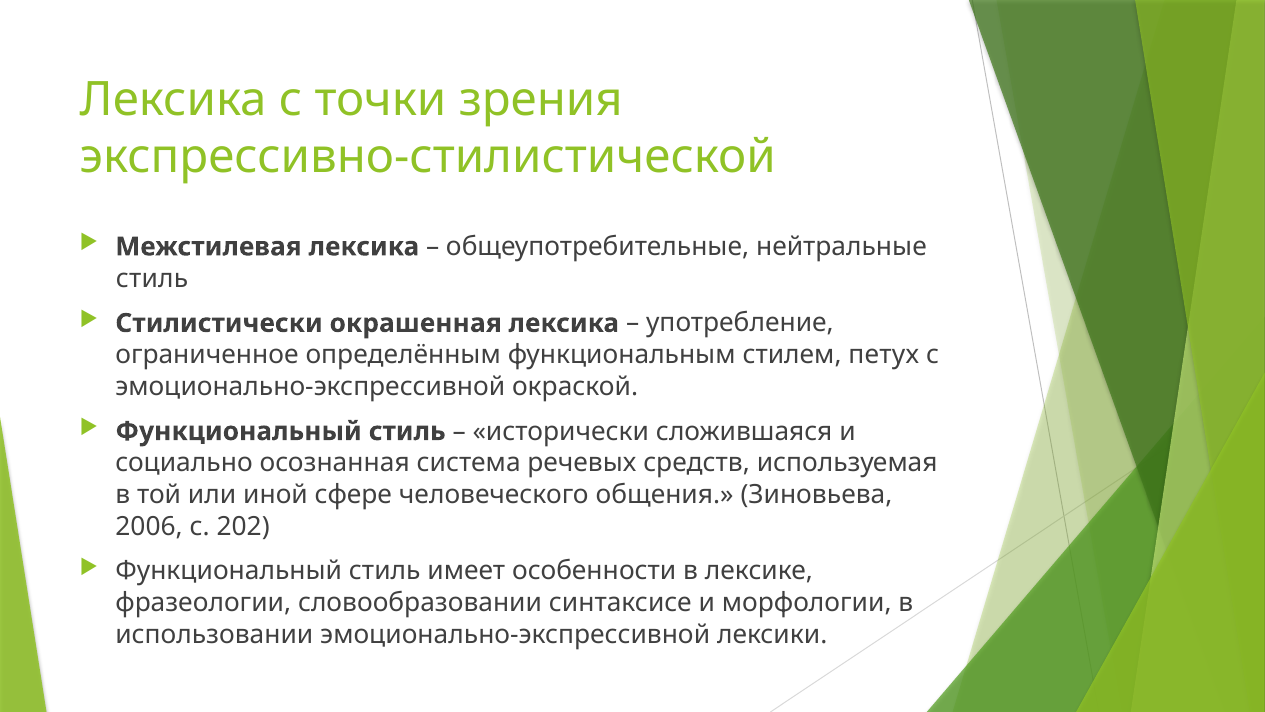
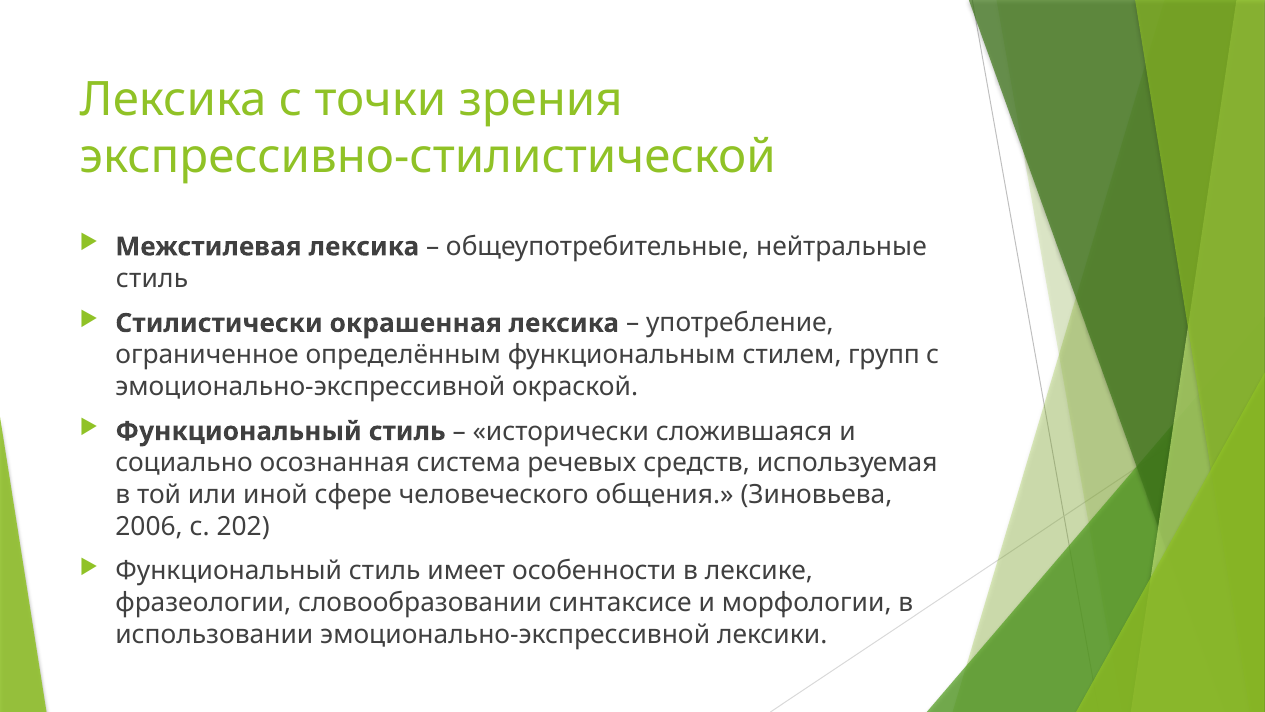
петух: петух -> групп
